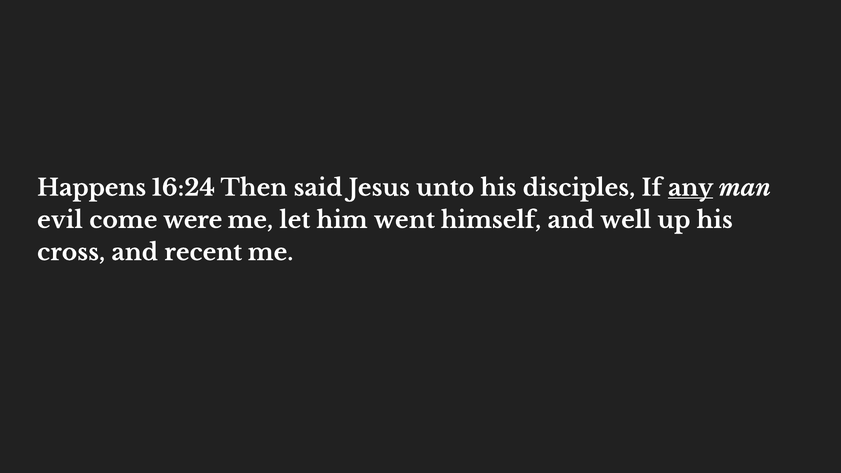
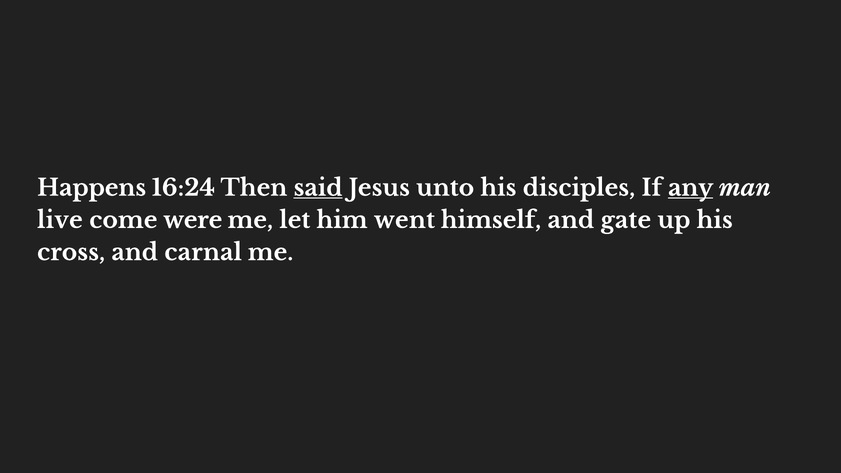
said underline: none -> present
evil: evil -> live
well: well -> gate
recent: recent -> carnal
